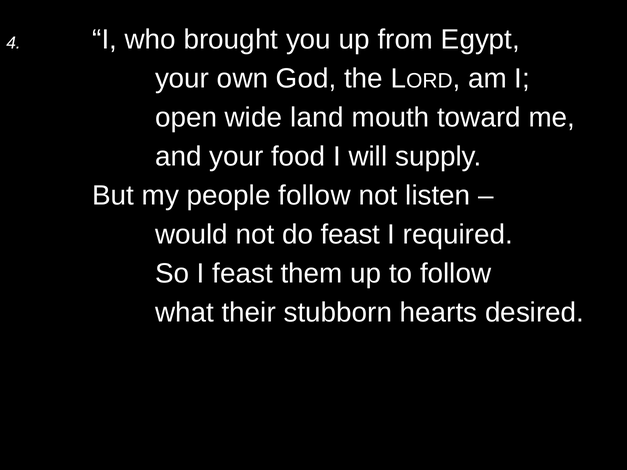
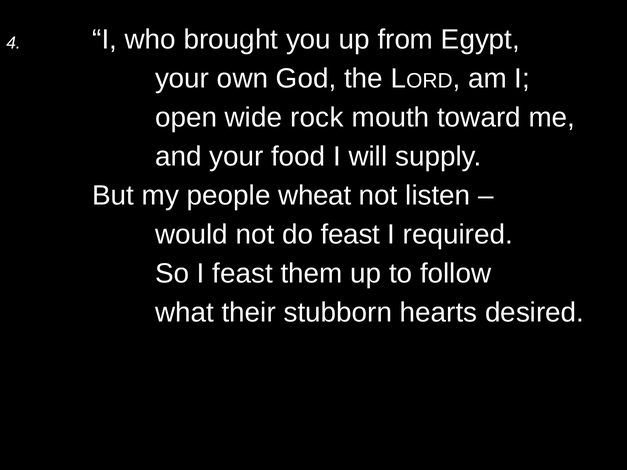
land: land -> rock
people follow: follow -> wheat
